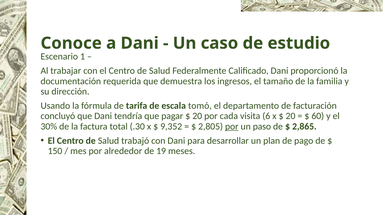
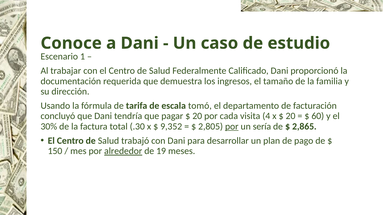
6: 6 -> 4
paso: paso -> sería
alrededor underline: none -> present
